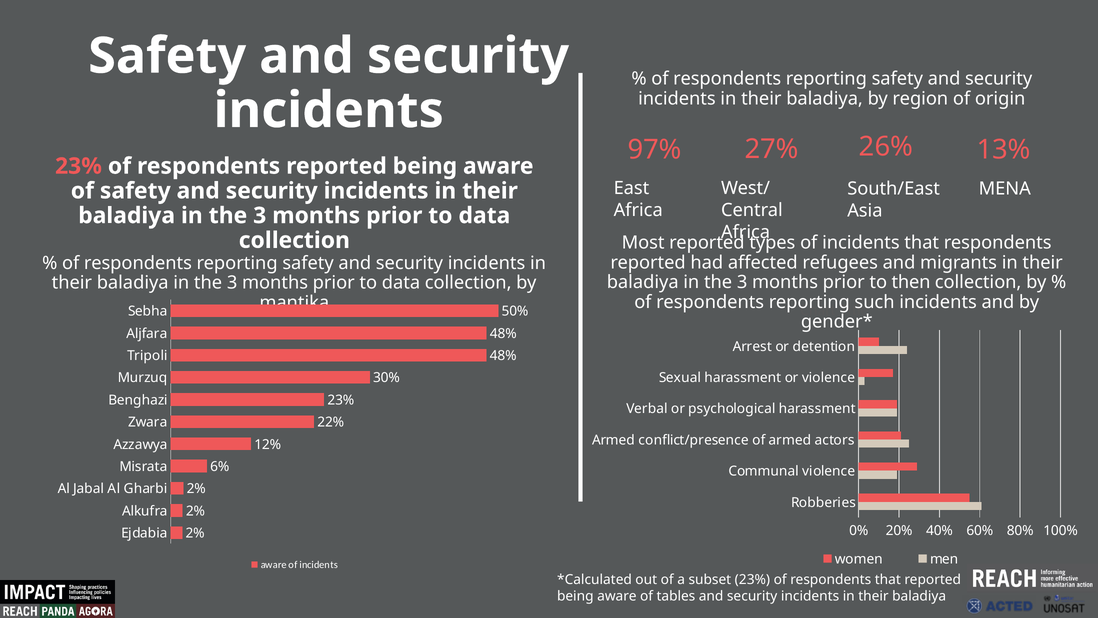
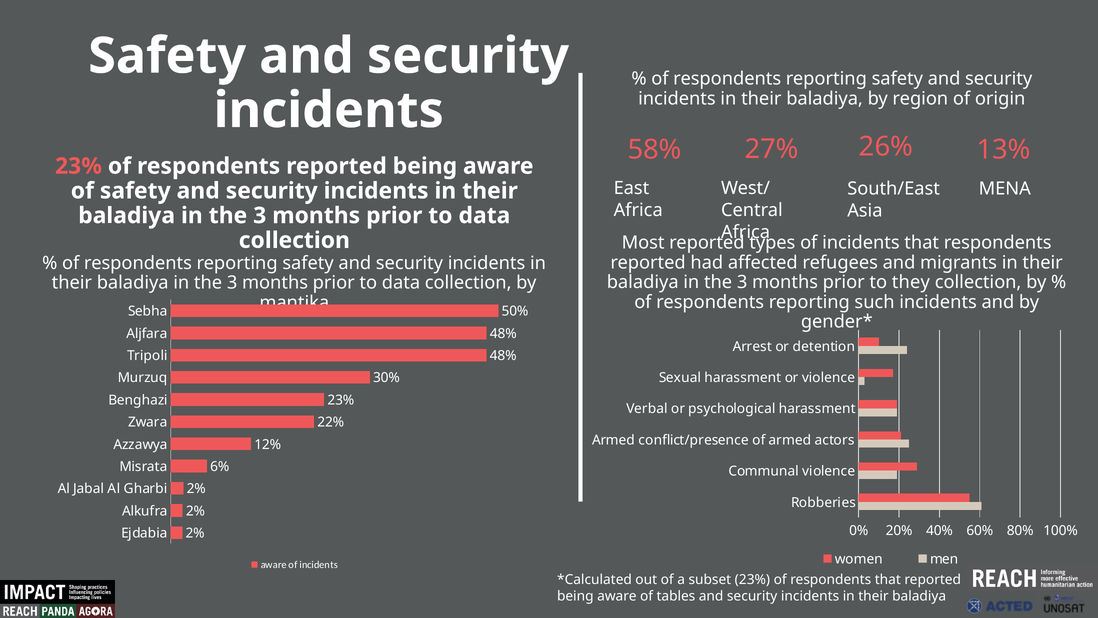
97%: 97% -> 58%
then: then -> they
